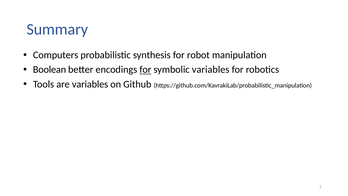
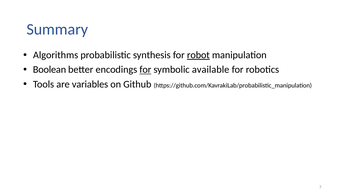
Computers: Computers -> Algorithms
robot underline: none -> present
symbolic variables: variables -> available
